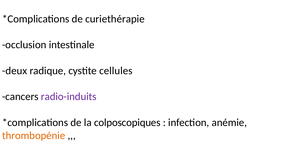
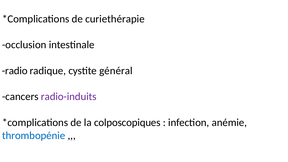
deux: deux -> radio
cellules: cellules -> général
thrombopénie colour: orange -> blue
